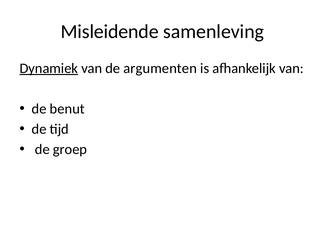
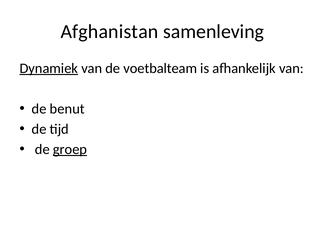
Misleidende: Misleidende -> Afghanistan
argumenten: argumenten -> voetbalteam
groep underline: none -> present
